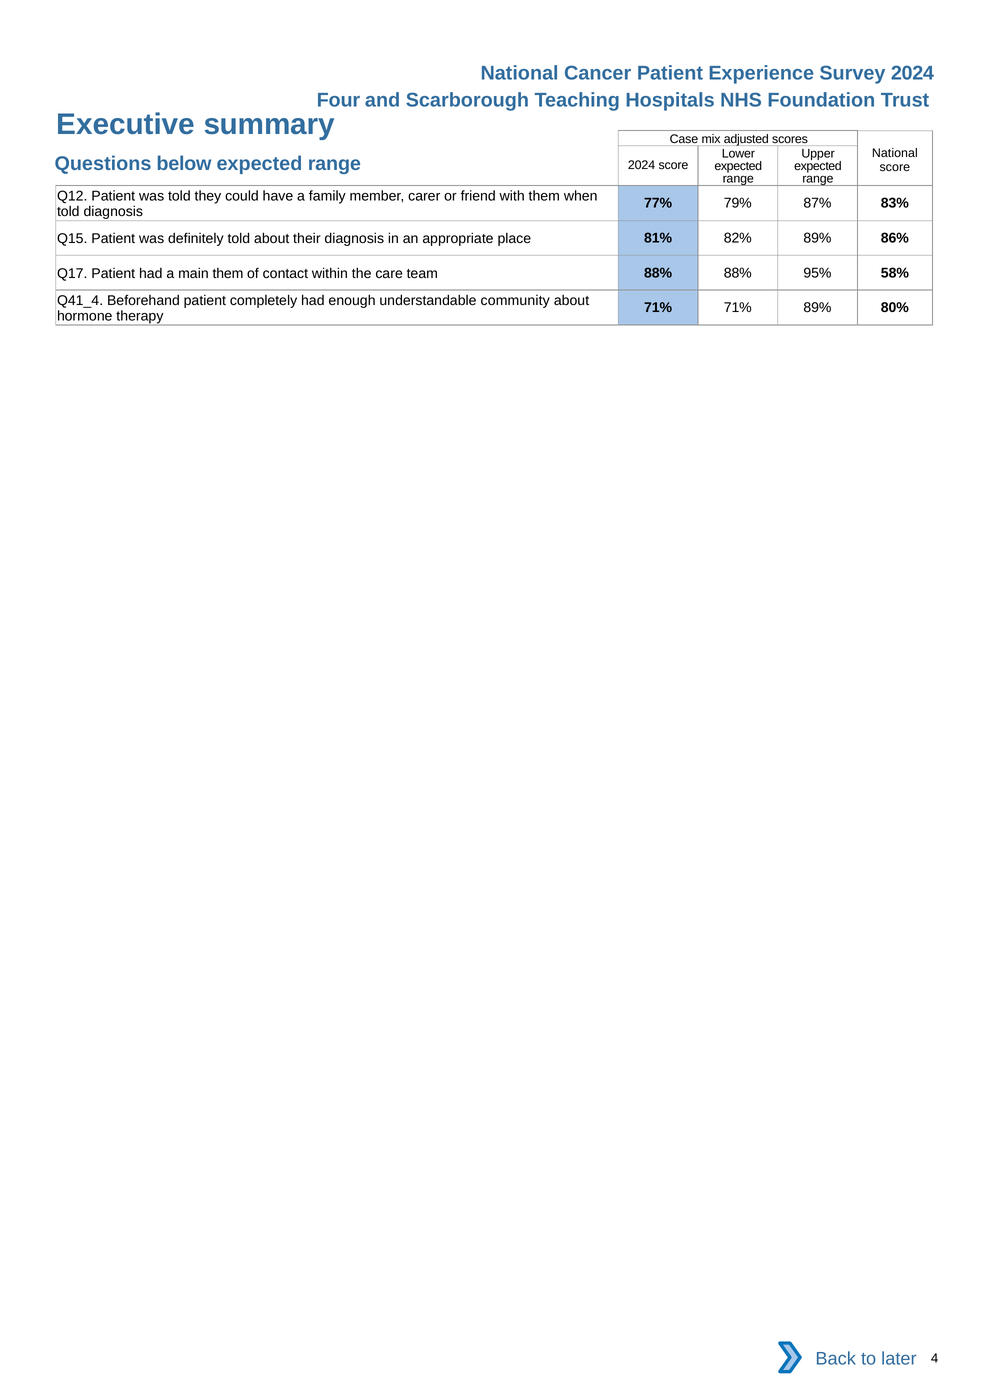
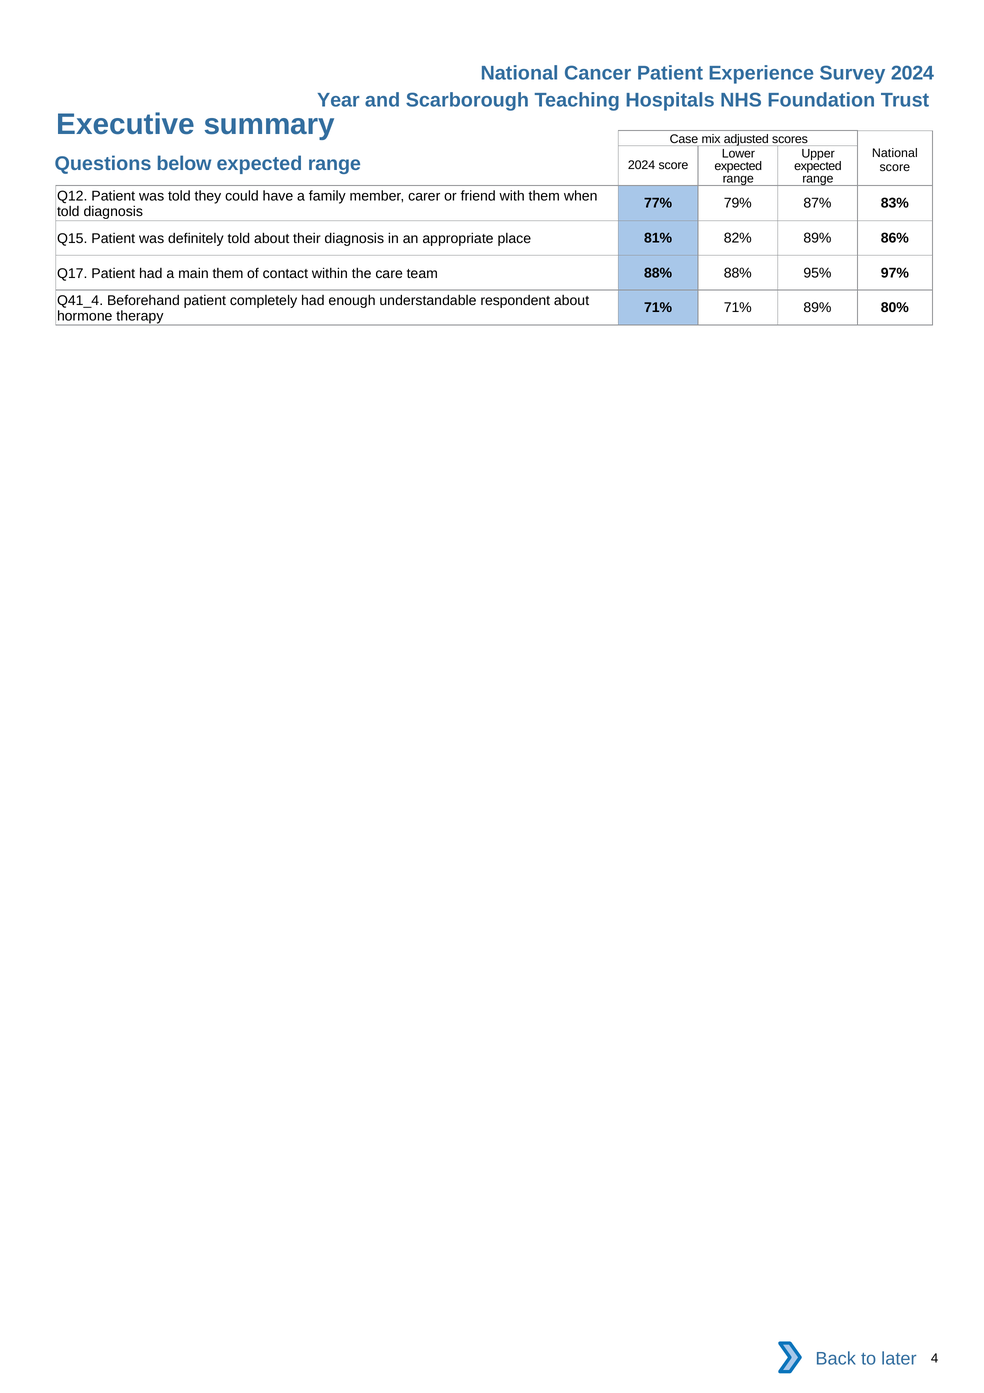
Four: Four -> Year
58%: 58% -> 97%
community: community -> respondent
